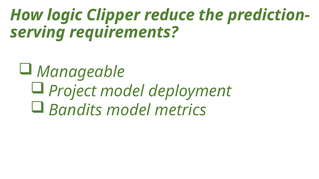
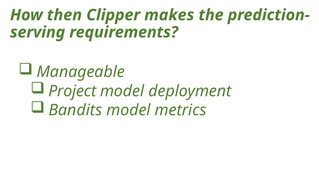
logic: logic -> then
reduce: reduce -> makes
